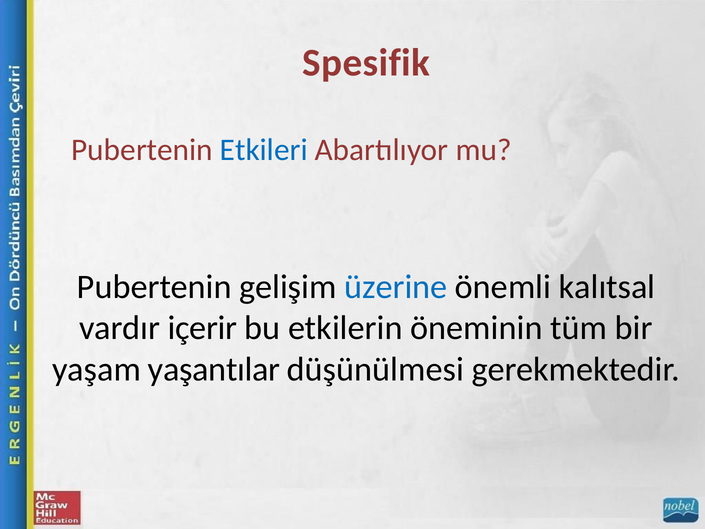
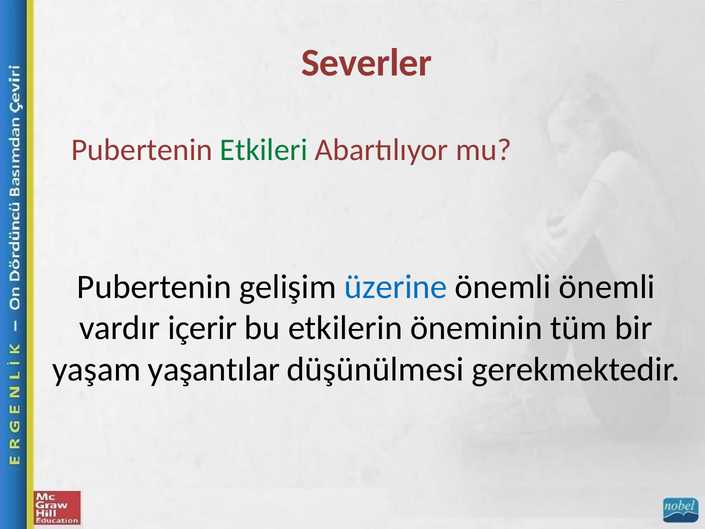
Spesifik: Spesifik -> Severler
Etkileri colour: blue -> green
önemli kalıtsal: kalıtsal -> önemli
